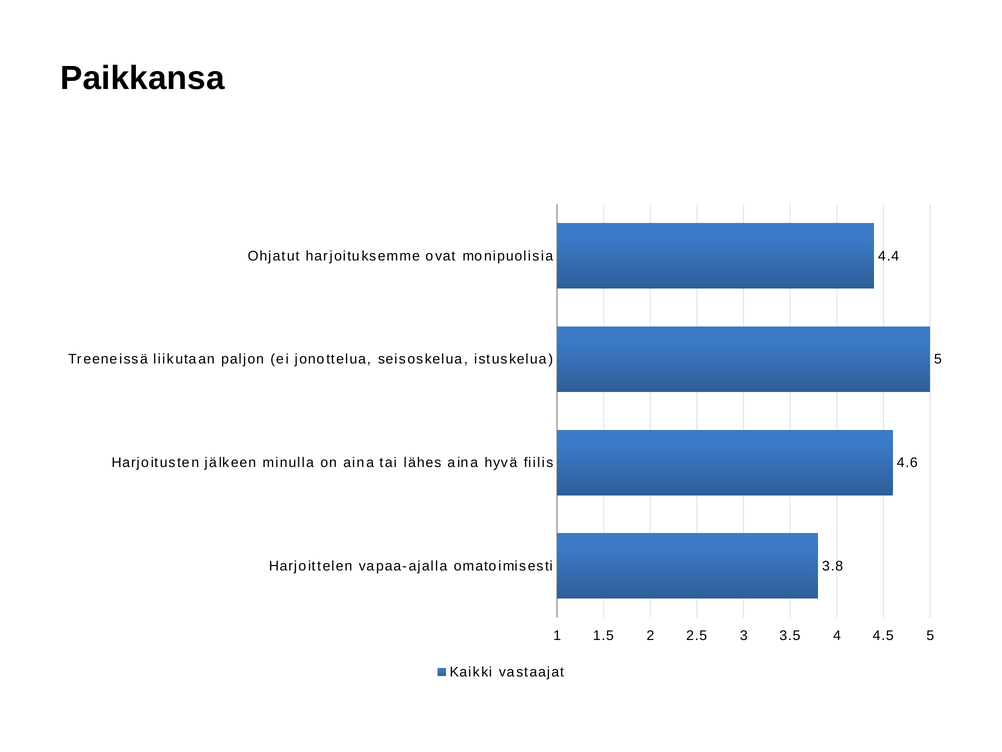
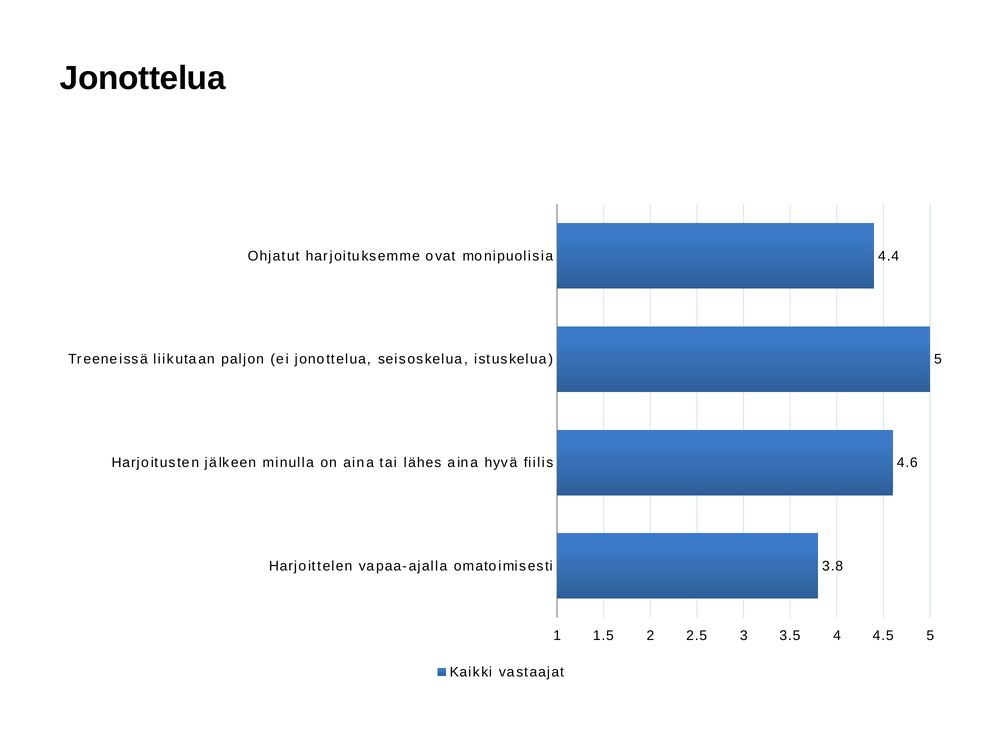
Paikkansa at (142, 78): Paikkansa -> Jonottelua
